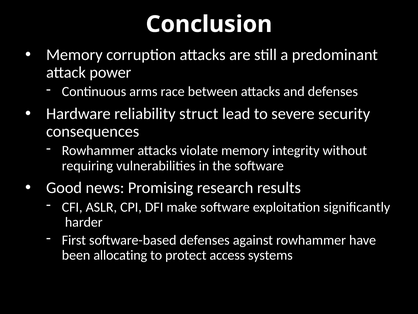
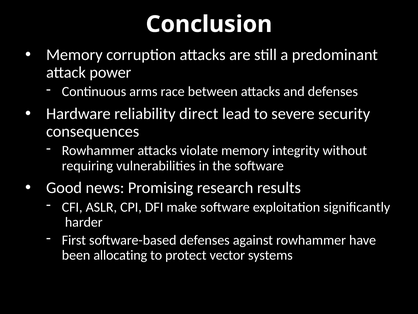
struct: struct -> direct
access: access -> vector
